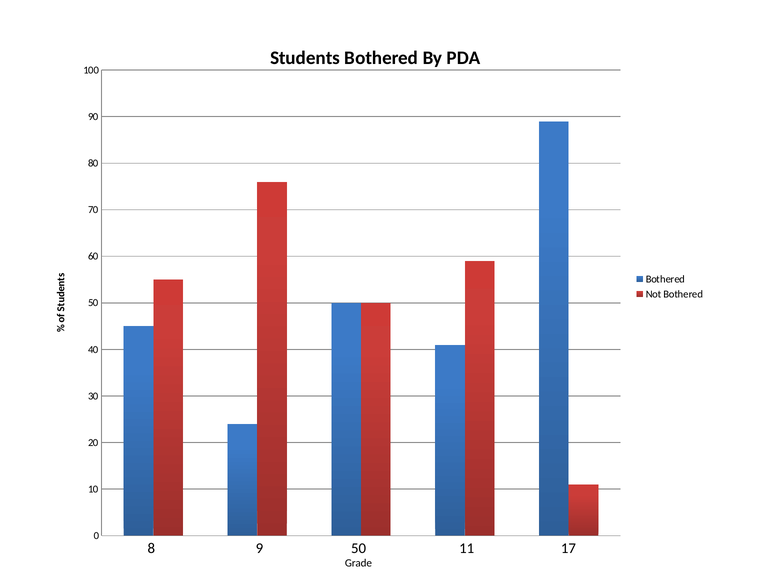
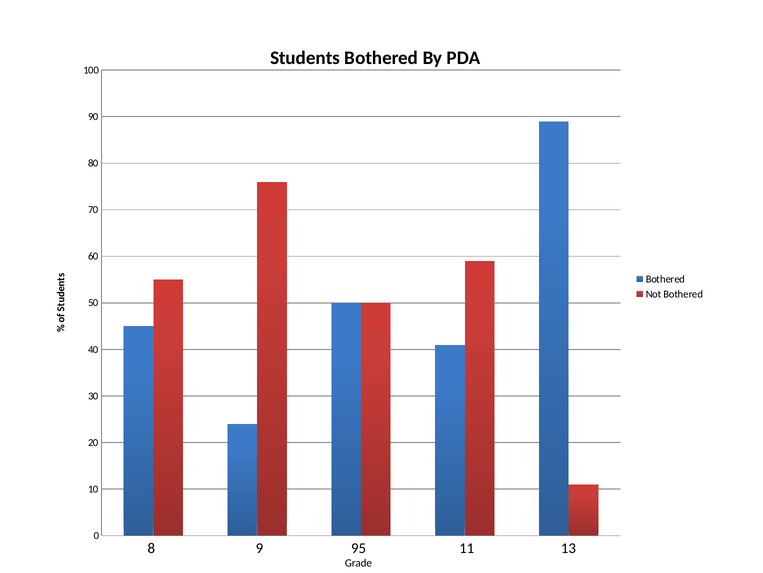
8 50: 50 -> 95
17: 17 -> 13
